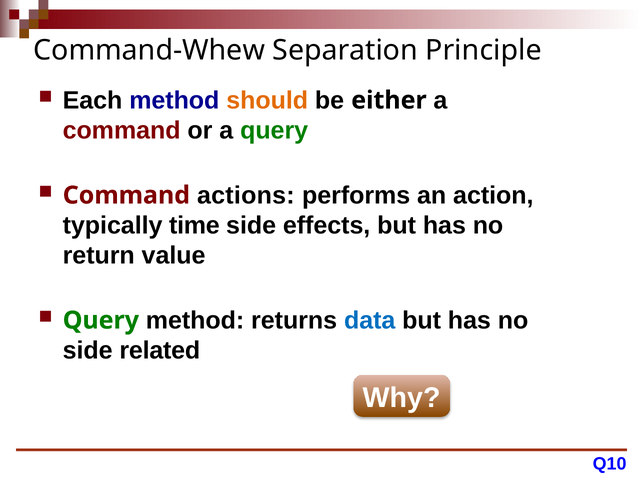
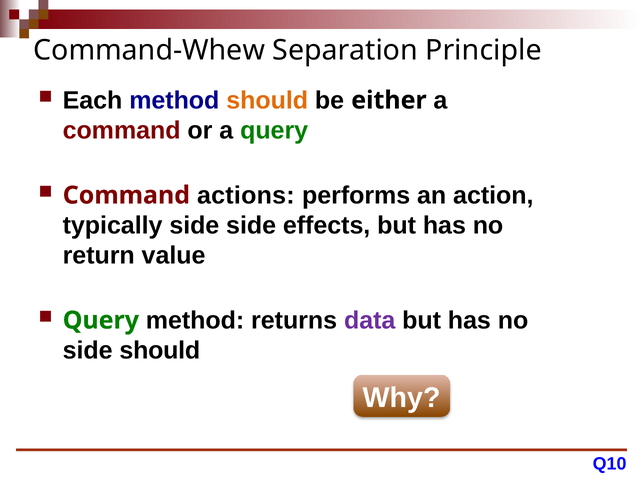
typically time: time -> side
data colour: blue -> purple
side related: related -> should
